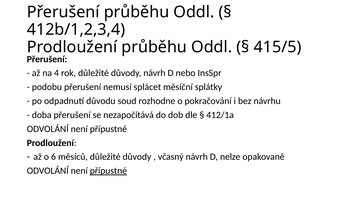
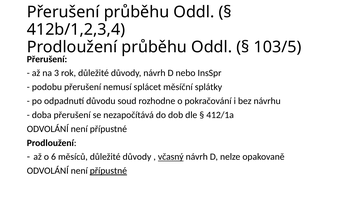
415/5: 415/5 -> 103/5
4: 4 -> 3
včasný underline: none -> present
